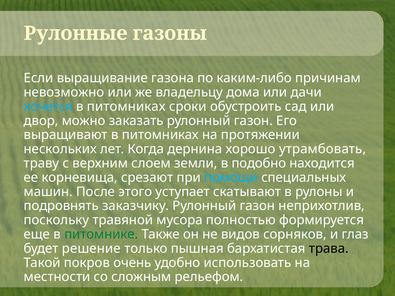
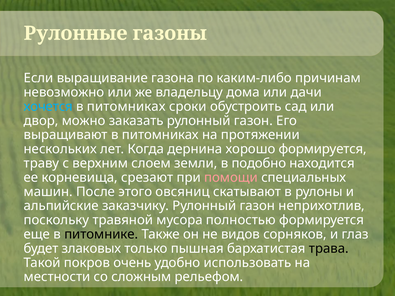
хорошо утрамбовать: утрамбовать -> формируется
помощи colour: light blue -> pink
уступает: уступает -> овсяниц
подровнять: подровнять -> альпийские
питомнике colour: green -> black
решение: решение -> злаковых
